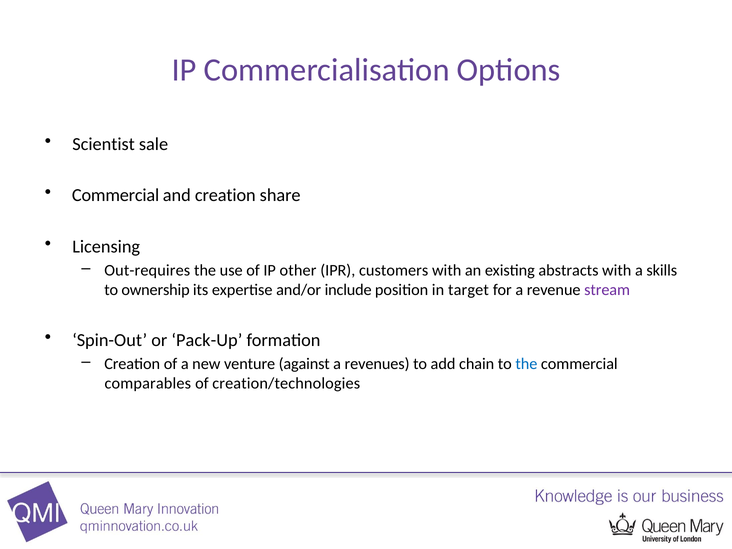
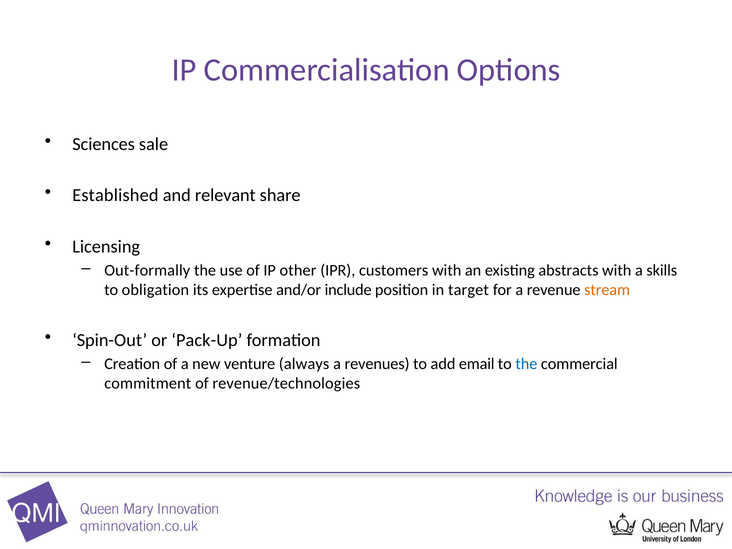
Scientist: Scientist -> Sciences
Commercial at (116, 195): Commercial -> Established
and creation: creation -> relevant
Out-requires: Out-requires -> Out-formally
ownership: ownership -> obligation
stream colour: purple -> orange
against: against -> always
chain: chain -> email
comparables: comparables -> commitment
creation/technologies: creation/technologies -> revenue/technologies
